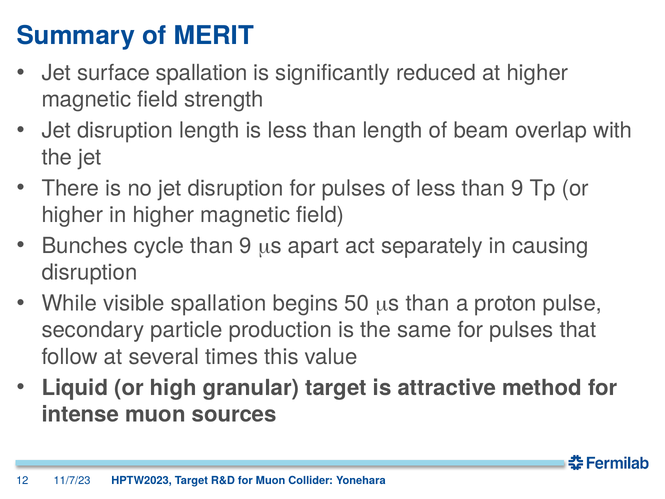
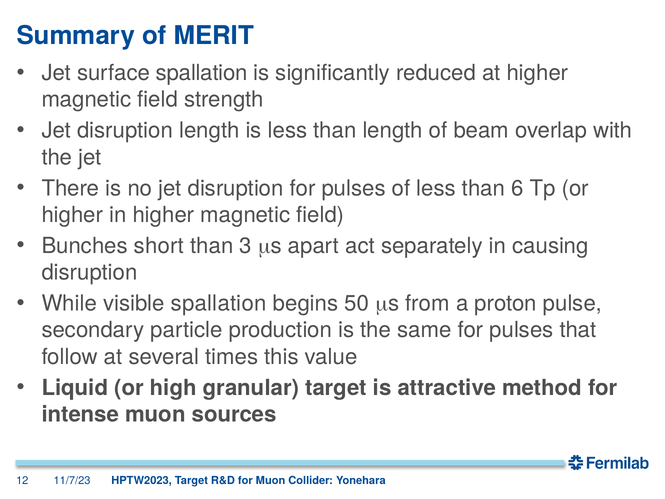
less than 9: 9 -> 6
cycle: cycle -> short
9 at (246, 246): 9 -> 3
ms than: than -> from
